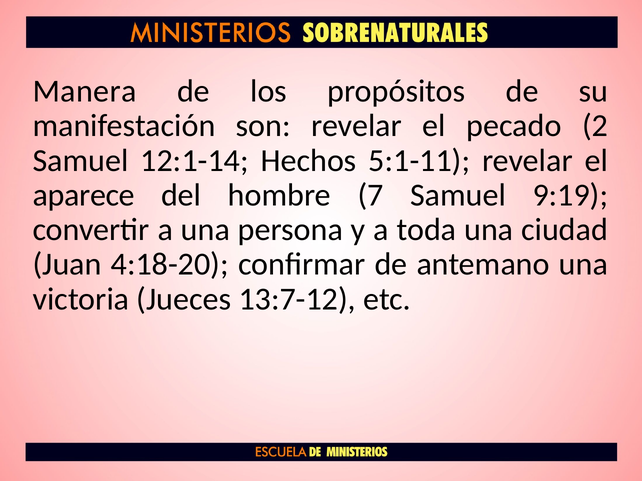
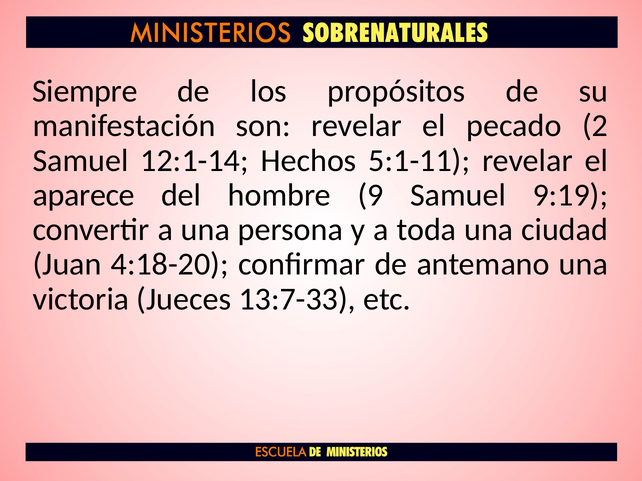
Manera: Manera -> Siempre
7: 7 -> 9
13:7-12: 13:7-12 -> 13:7-33
